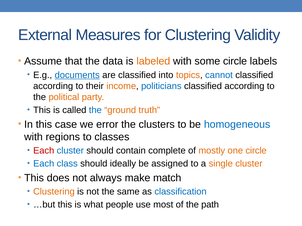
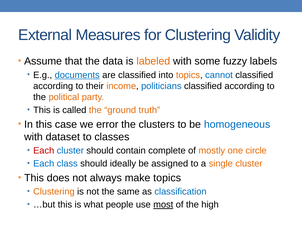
some circle: circle -> fuzzy
the at (95, 110) colour: blue -> orange
regions: regions -> dataset
make match: match -> topics
most underline: none -> present
path: path -> high
